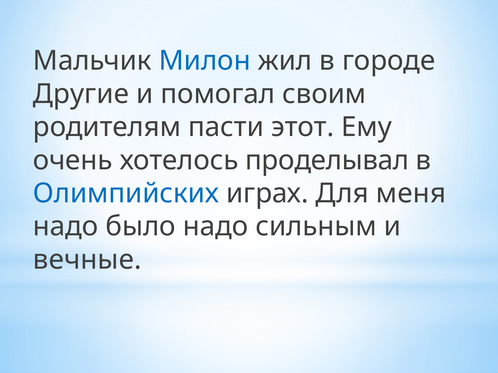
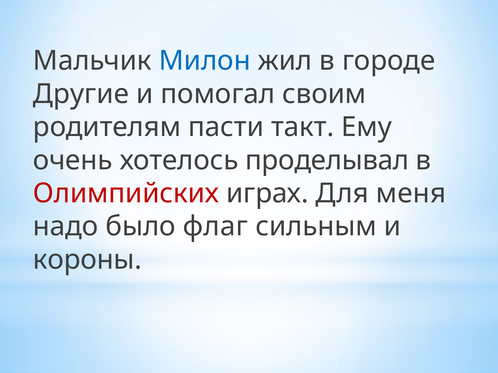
этот: этот -> такт
Олимпийских colour: blue -> red
было надо: надо -> флаг
вечные: вечные -> короны
